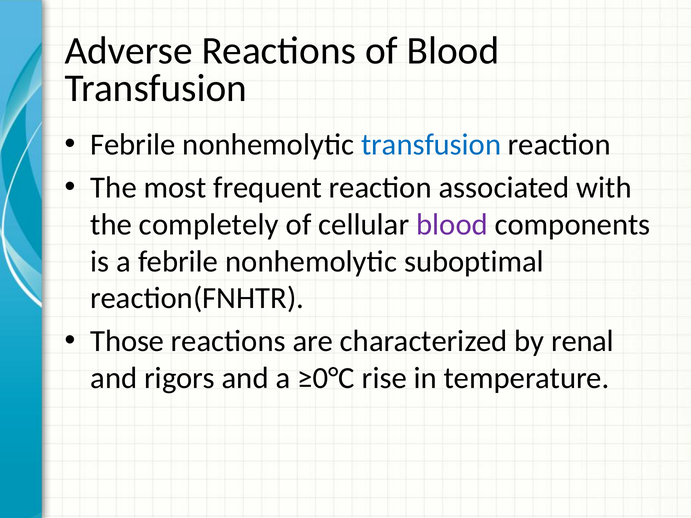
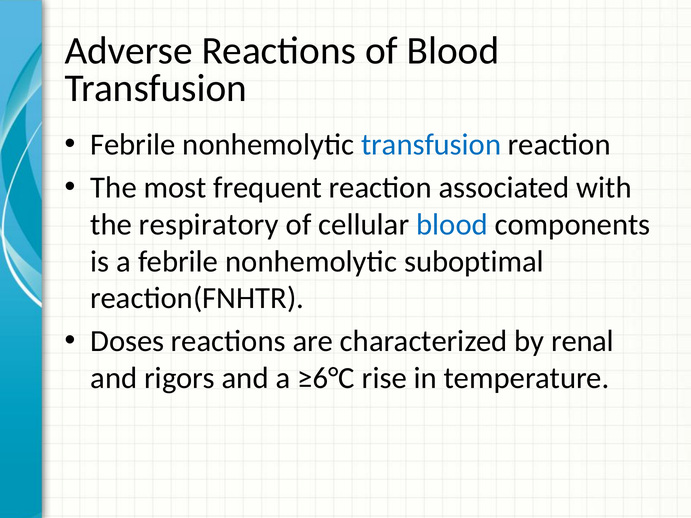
completely: completely -> respiratory
blood at (452, 225) colour: purple -> blue
Those: Those -> Doses
≥0°C: ≥0°C -> ≥6°C
